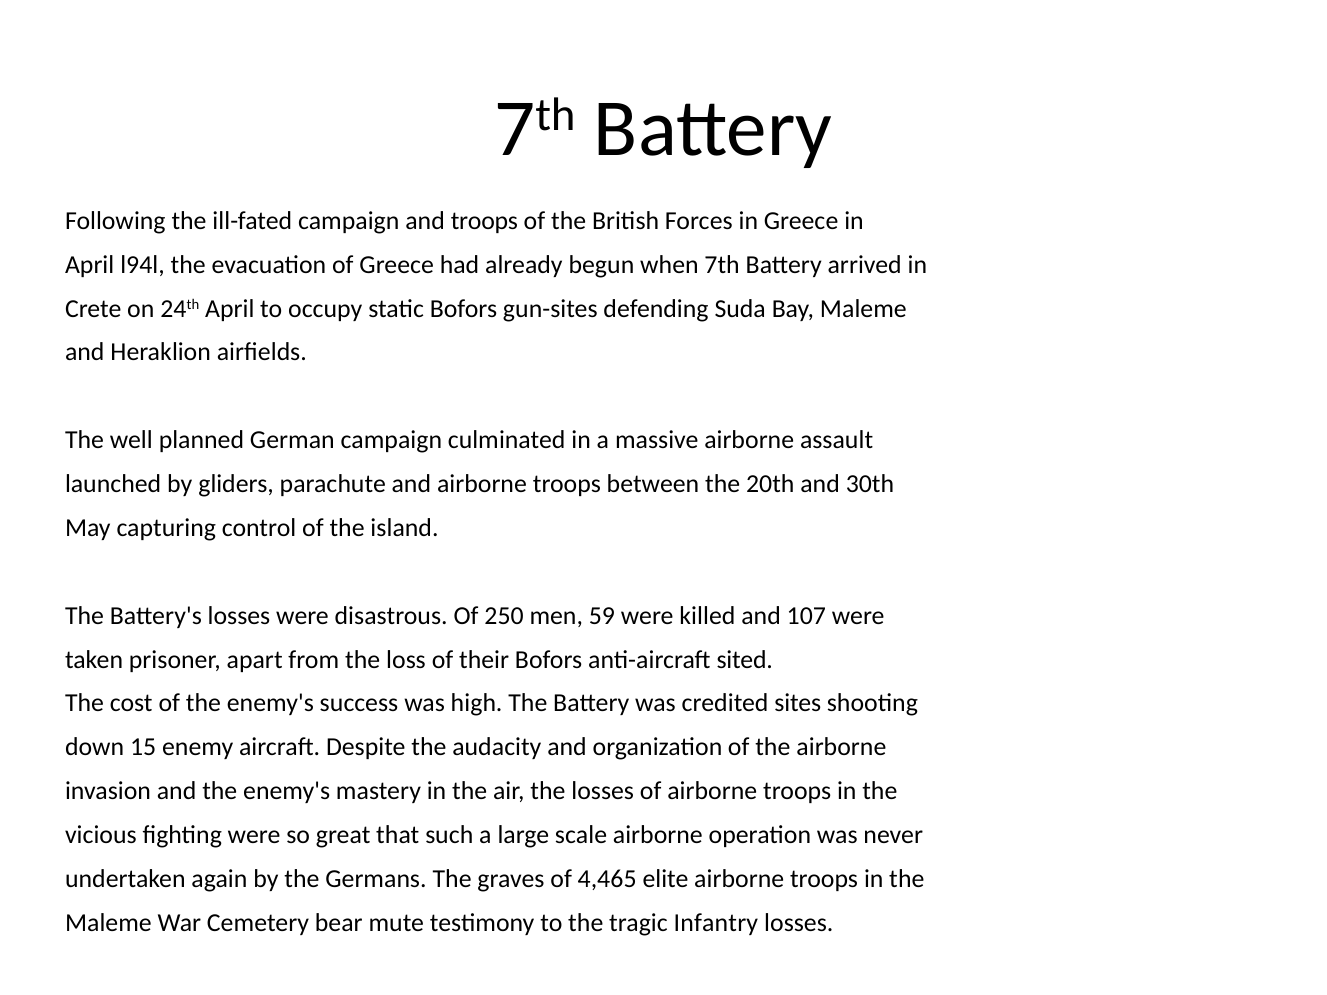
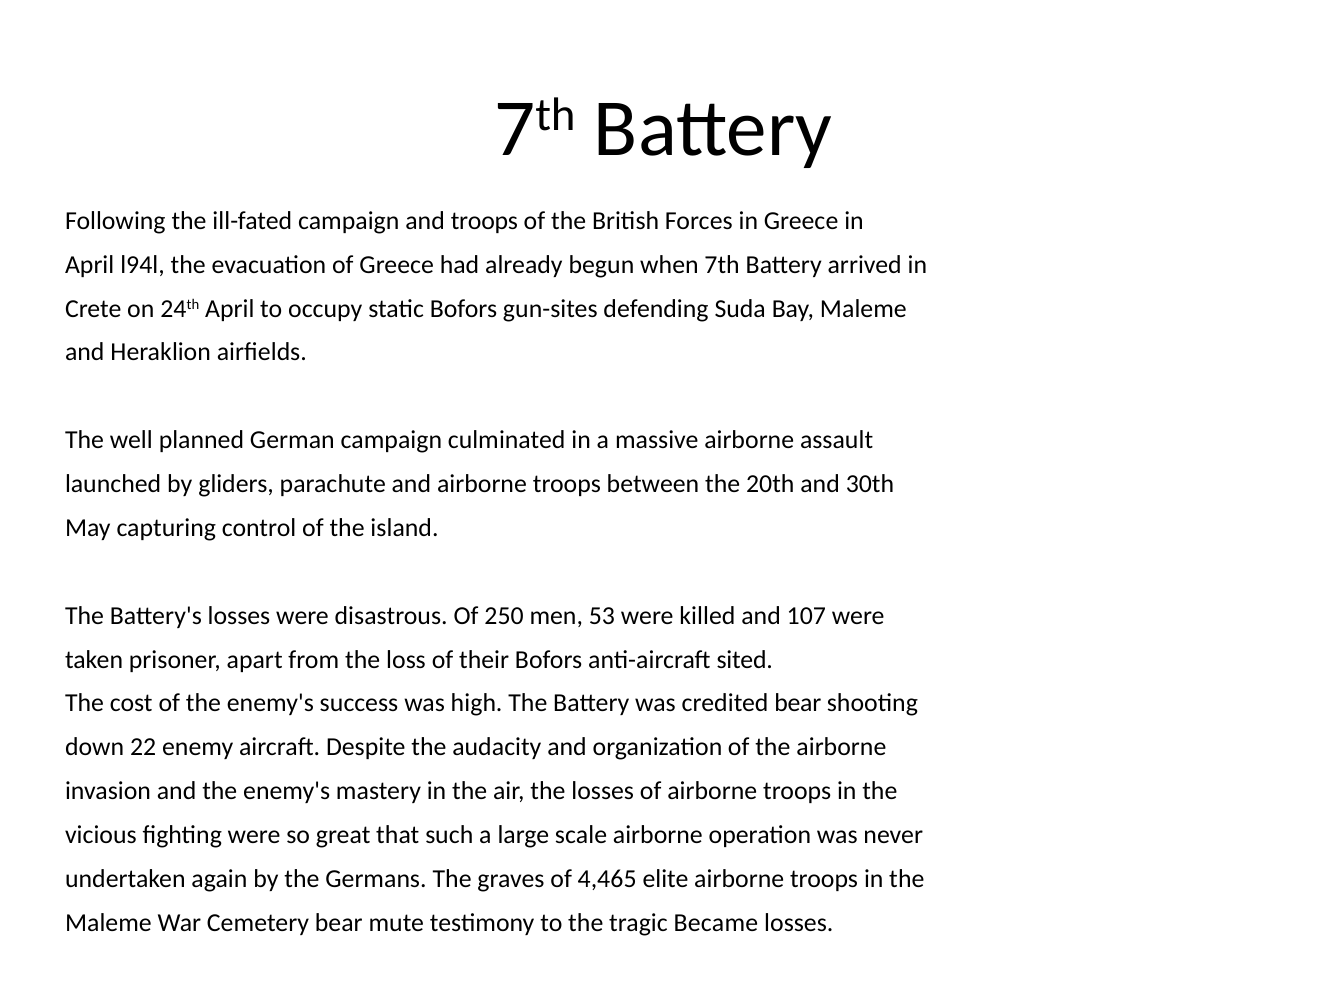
59: 59 -> 53
credited sites: sites -> bear
15: 15 -> 22
Infantry: Infantry -> Became
